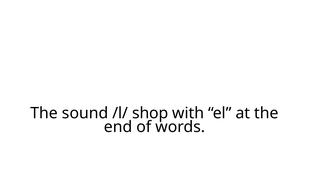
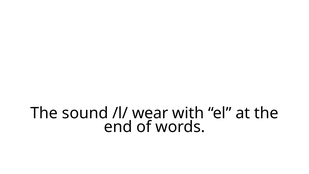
shop: shop -> wear
